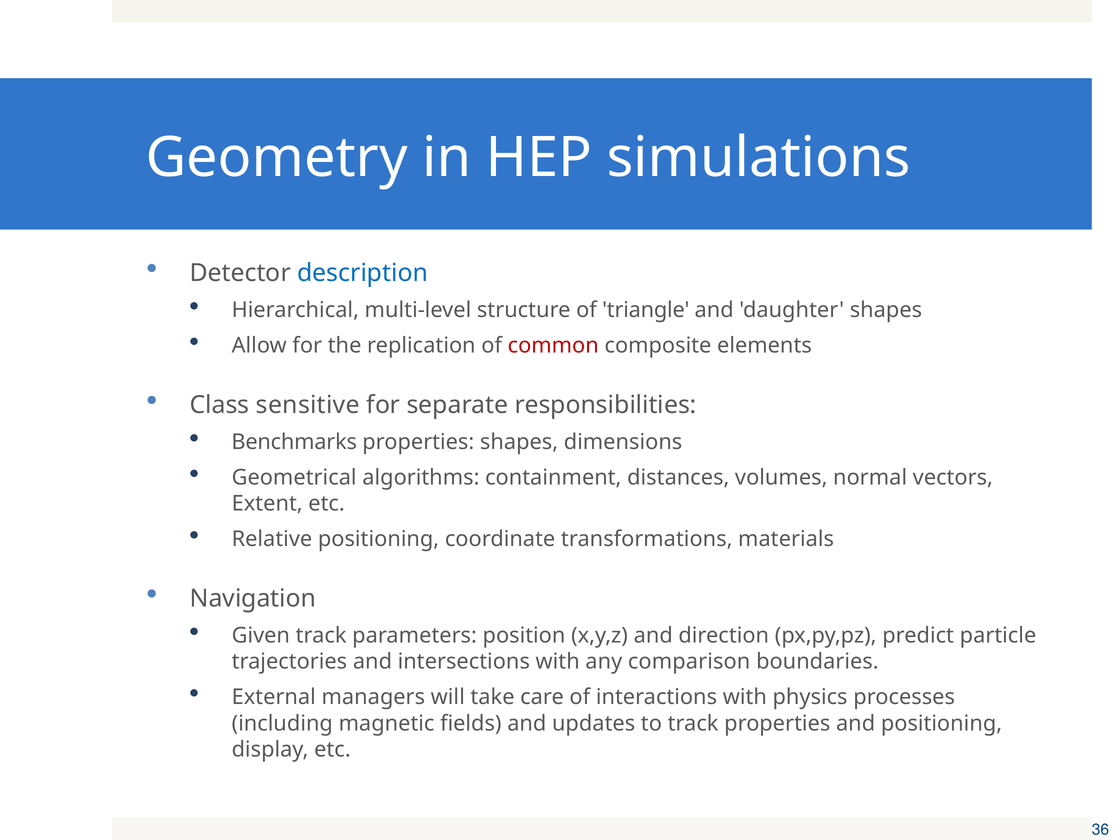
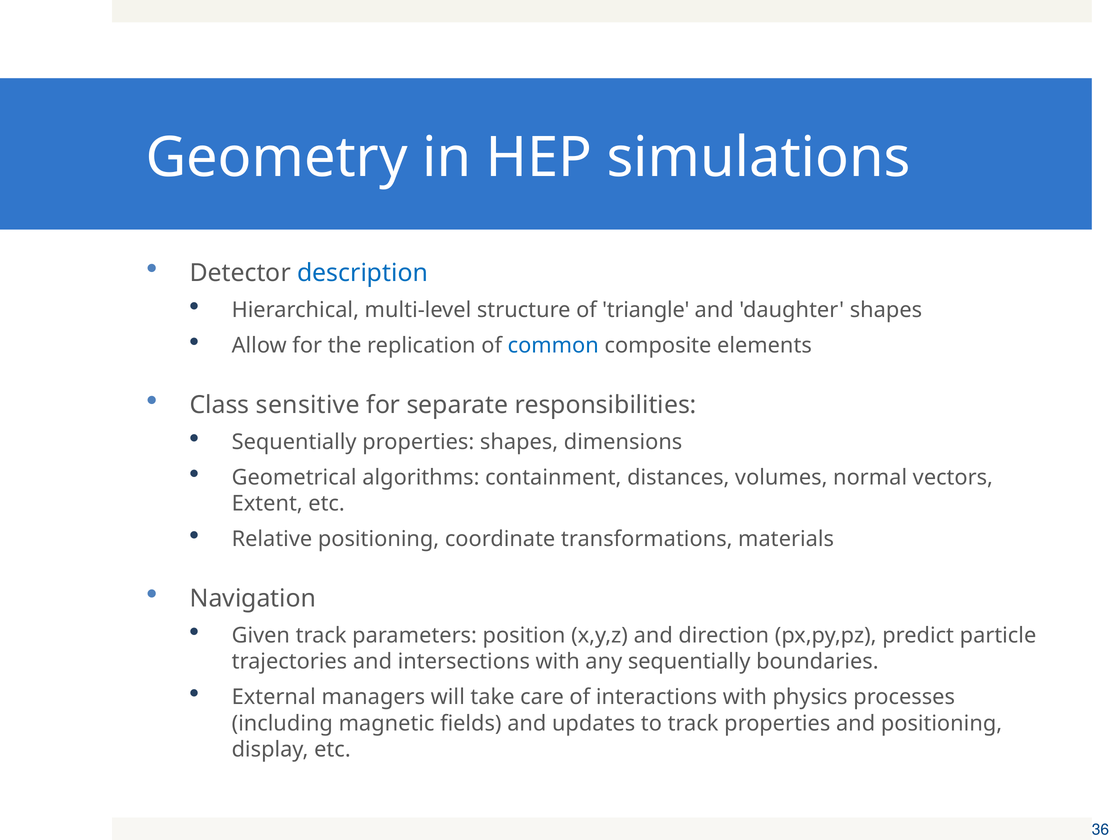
common colour: red -> blue
Benchmarks at (294, 442): Benchmarks -> Sequentially
any comparison: comparison -> sequentially
